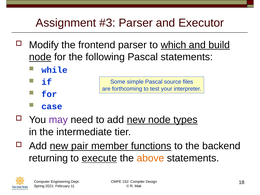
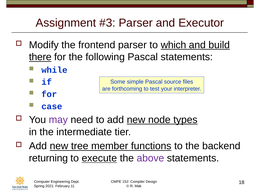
node at (40, 57): node -> there
pair: pair -> tree
above colour: orange -> purple
